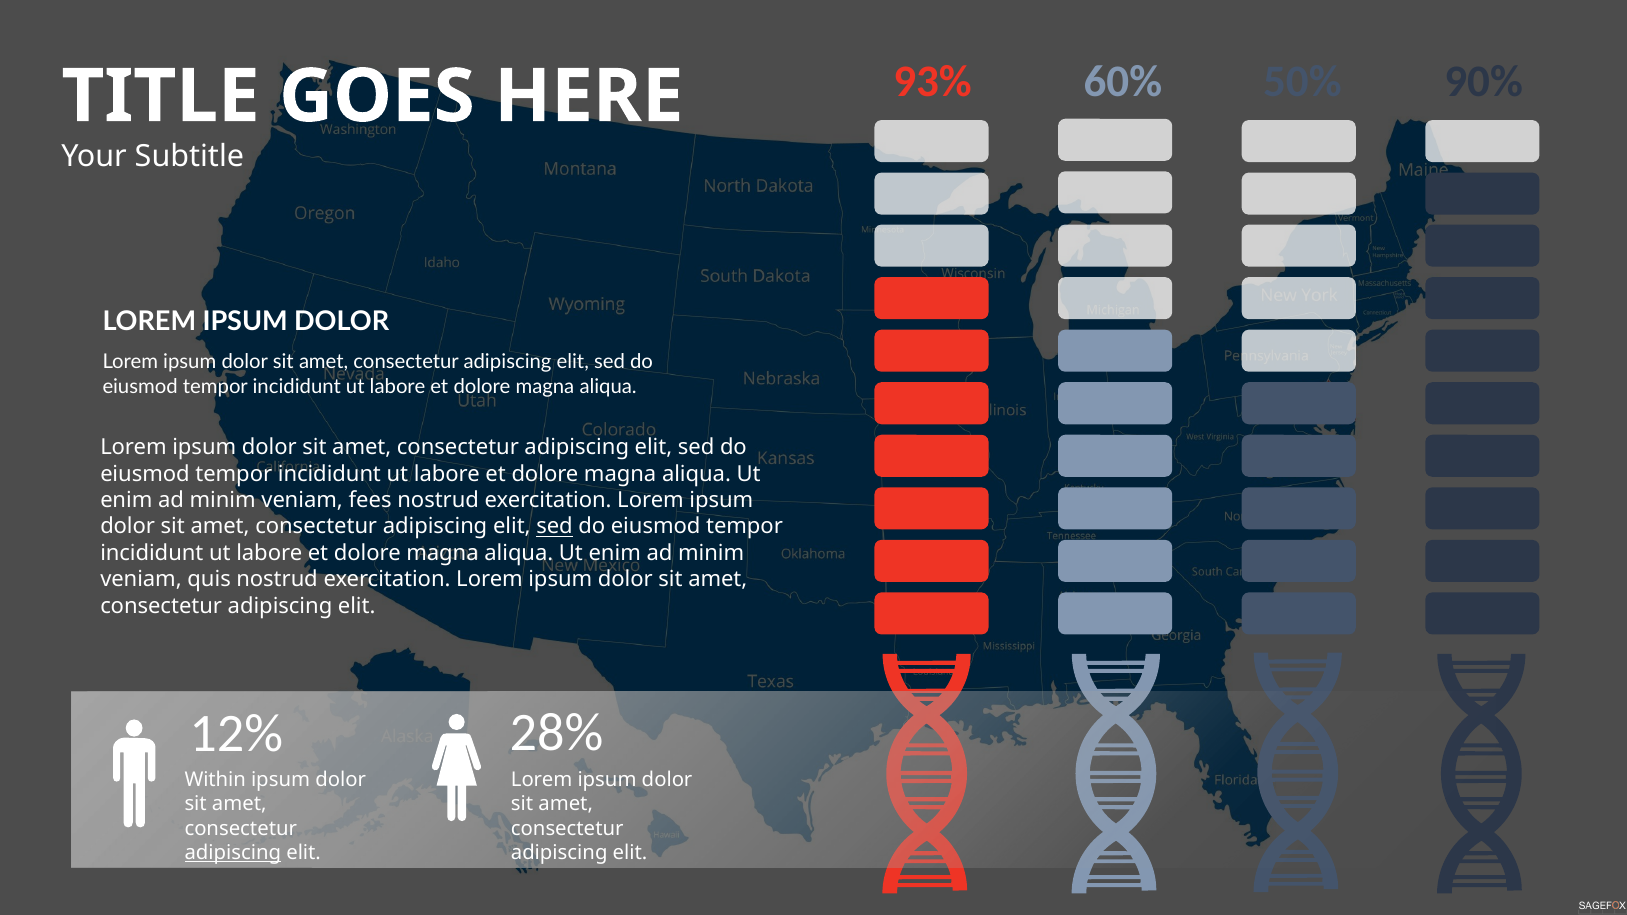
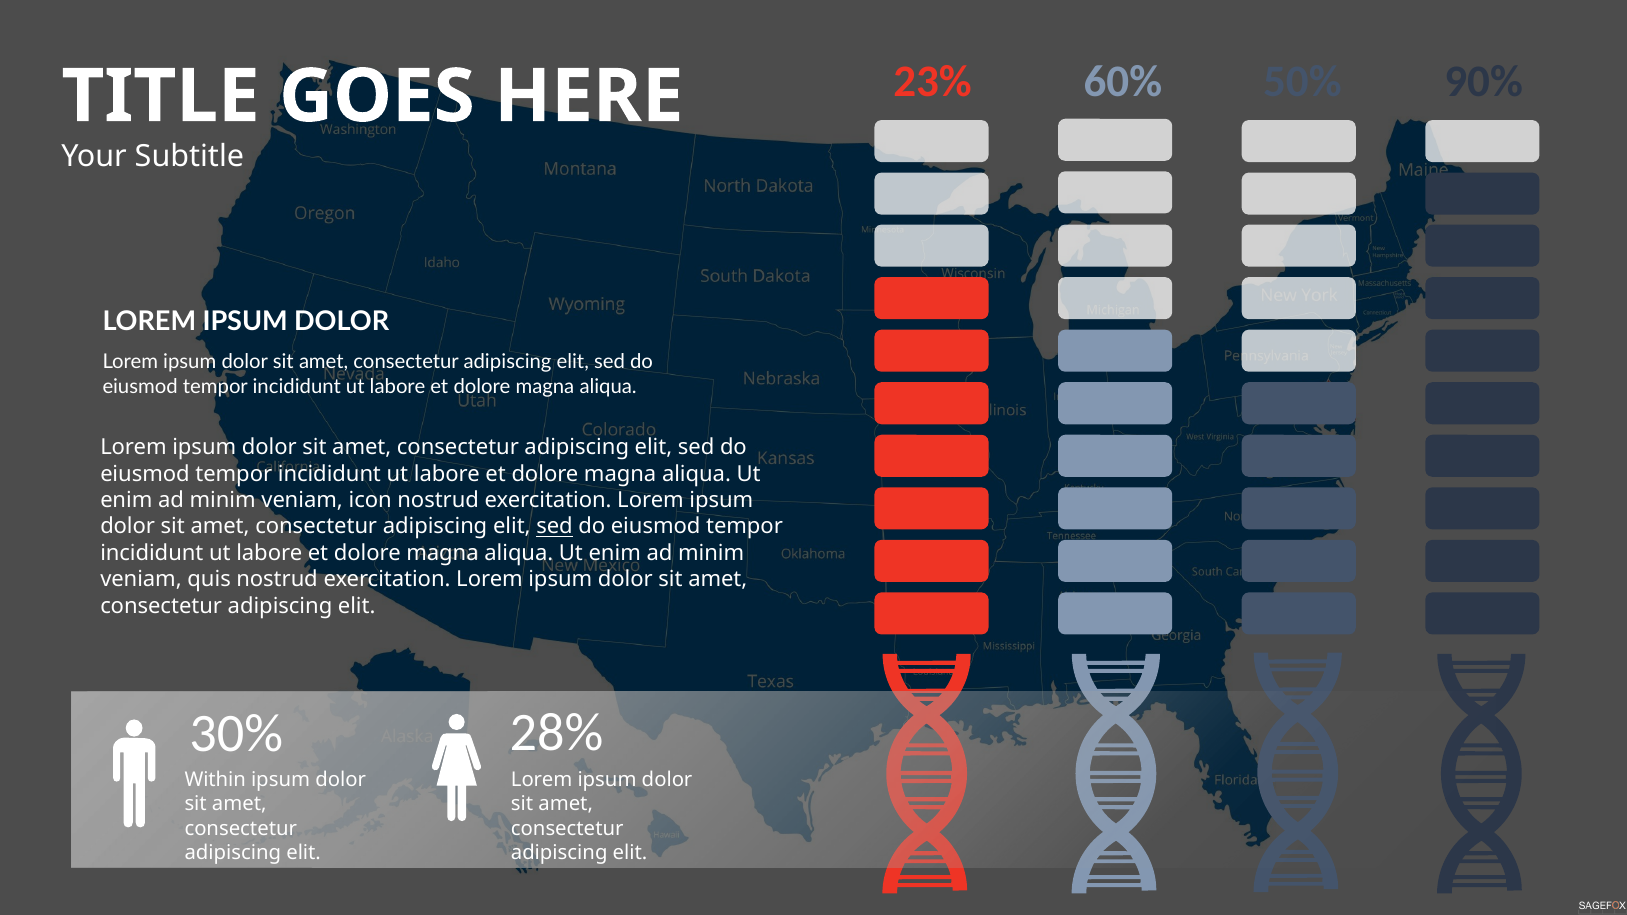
93%: 93% -> 23%
fees: fees -> icon
12%: 12% -> 30%
adipiscing at (233, 853) underline: present -> none
